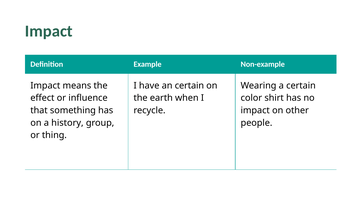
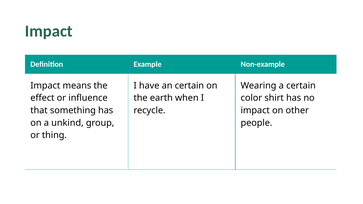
history: history -> unkind
